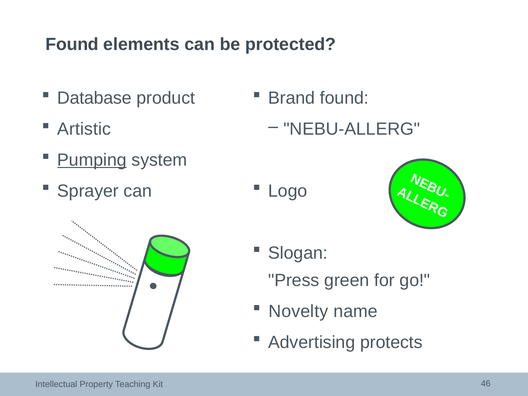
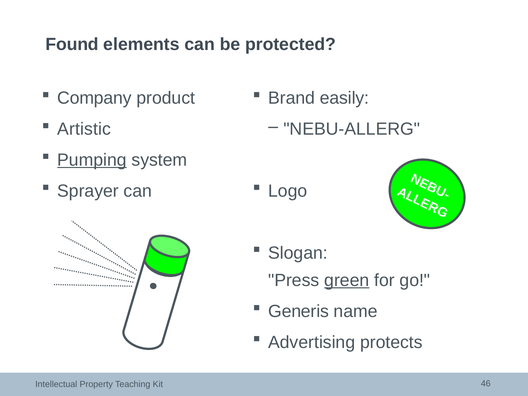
Database: Database -> Company
Brand found: found -> easily
green underline: none -> present
Novelty: Novelty -> Generis
